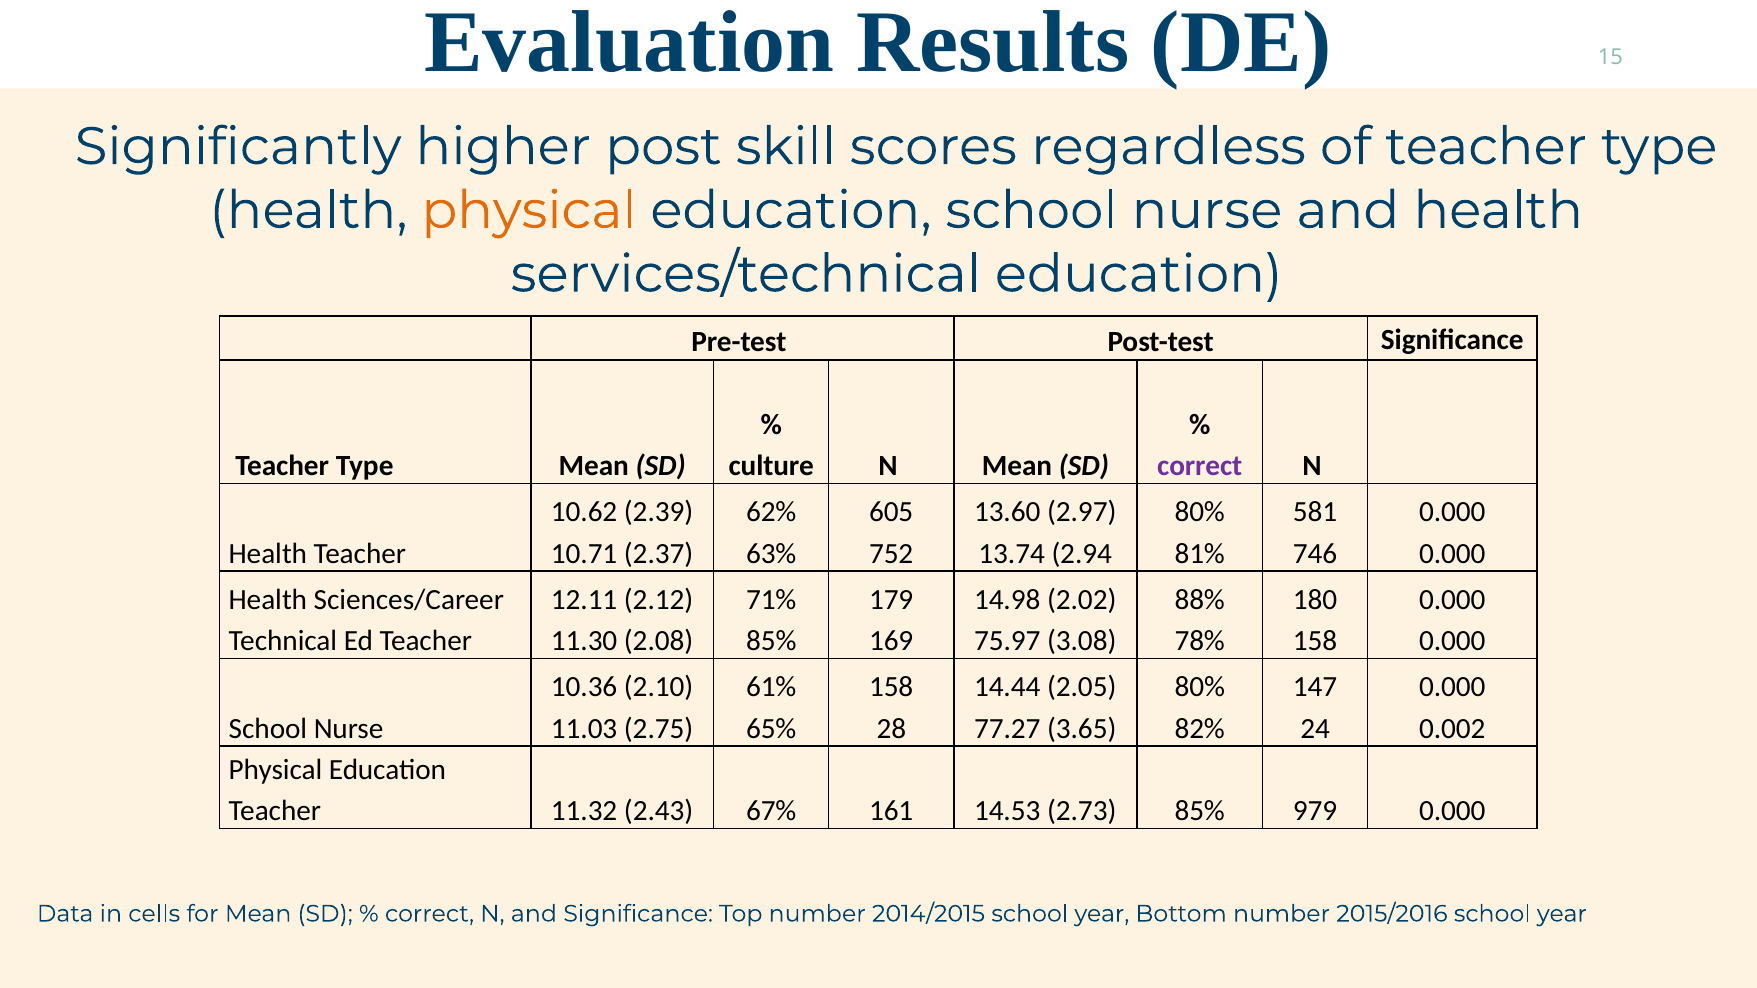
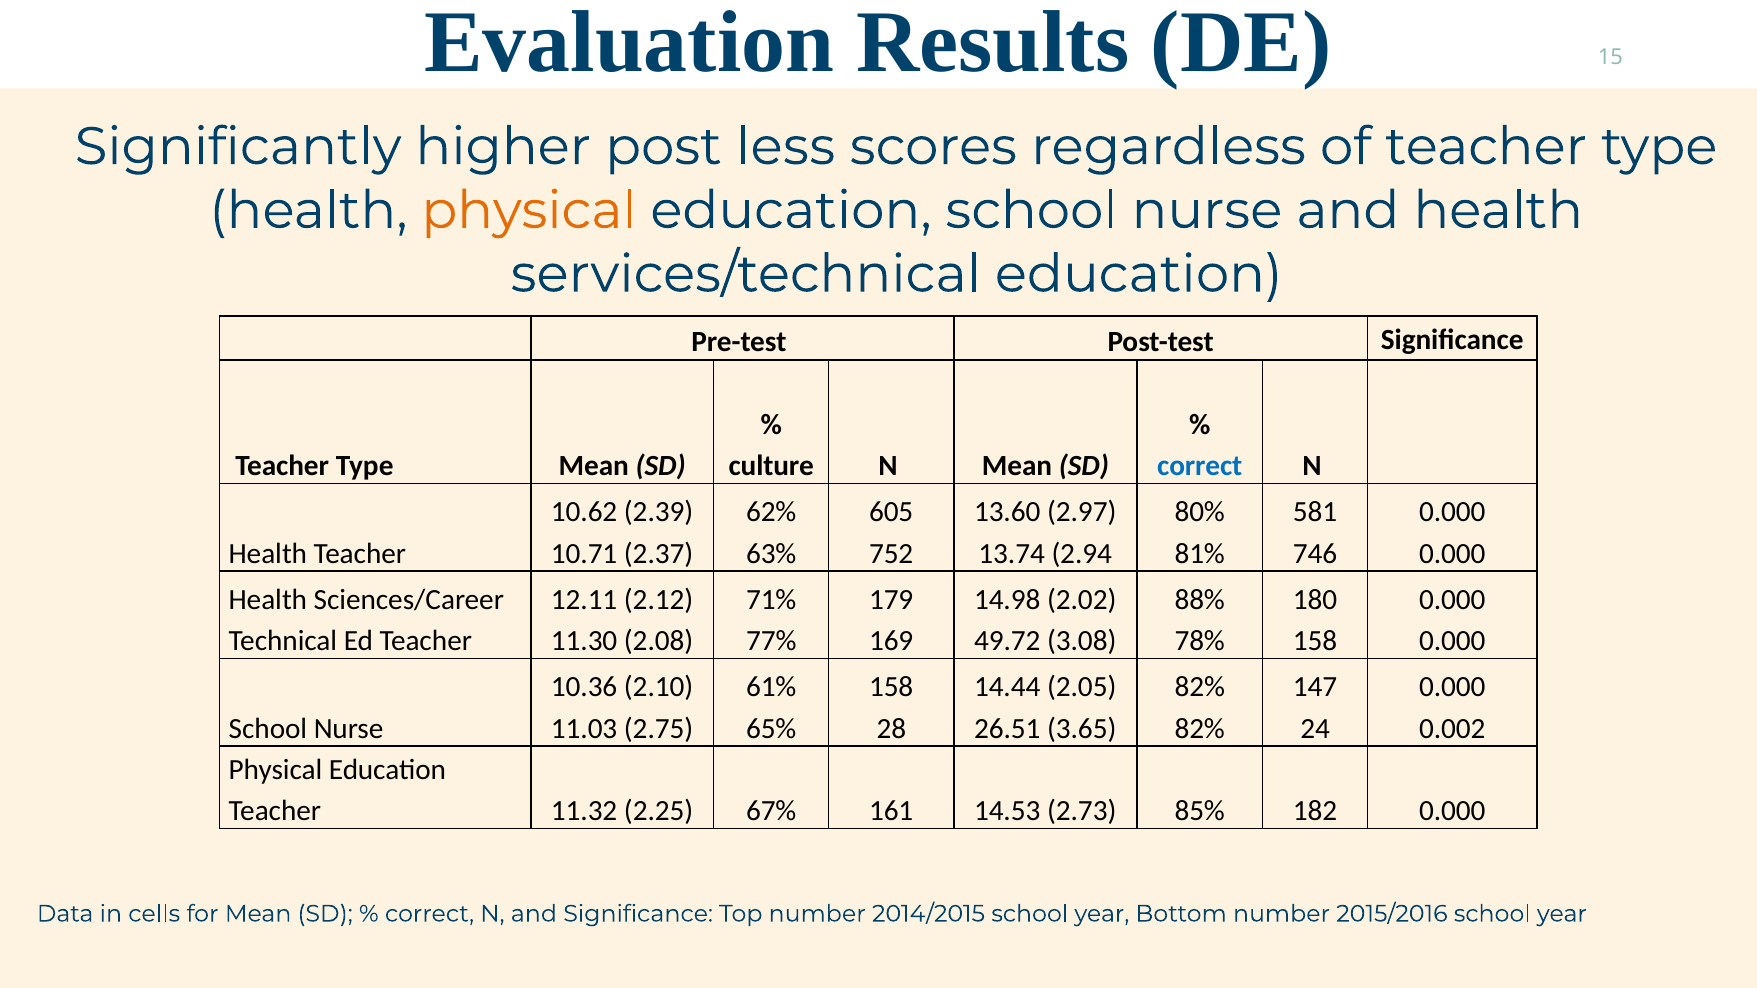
skill: skill -> less
correct at (1200, 466) colour: purple -> blue
85% at (771, 641): 85% -> 77%
75.97: 75.97 -> 49.72
80% at (1200, 687): 80% -> 82%
77.27: 77.27 -> 26.51
2.43: 2.43 -> 2.25
979: 979 -> 182
